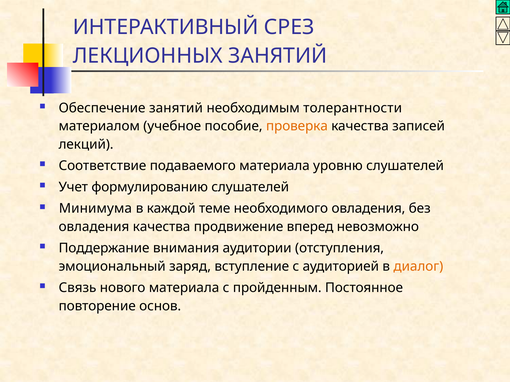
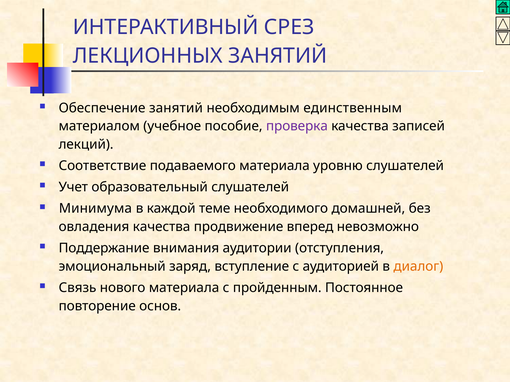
толерантности: толерантности -> единственным
проверка colour: orange -> purple
формулированию: формулированию -> образовательный
необходимого овладения: овладения -> домашней
